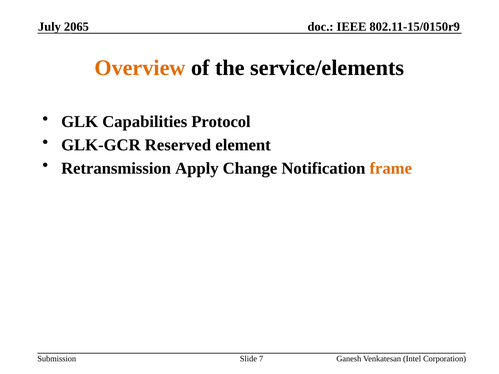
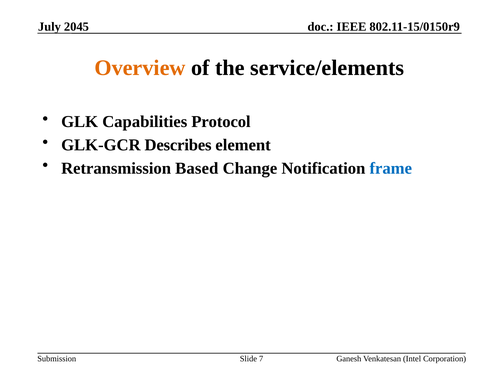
2065: 2065 -> 2045
Reserved: Reserved -> Describes
Apply: Apply -> Based
frame colour: orange -> blue
